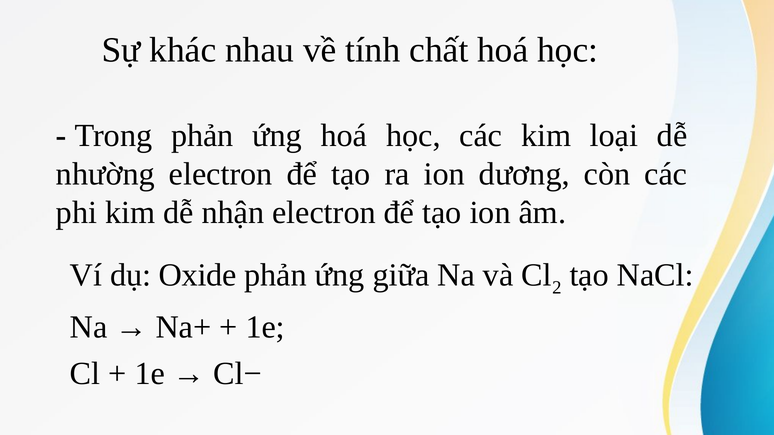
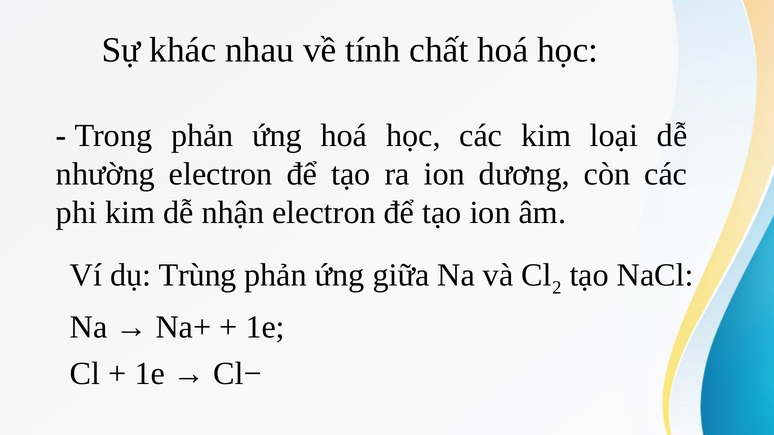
Oxide: Oxide -> Trùng
